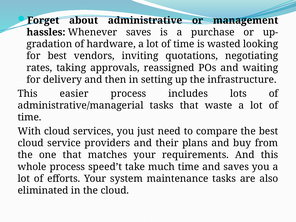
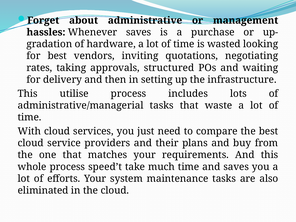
reassigned: reassigned -> structured
easier: easier -> utilise
